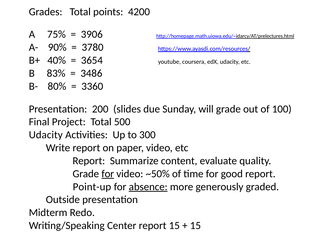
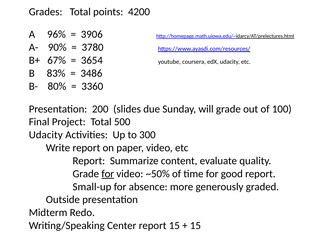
75%: 75% -> 96%
40%: 40% -> 67%
Point-up: Point-up -> Small-up
absence underline: present -> none
